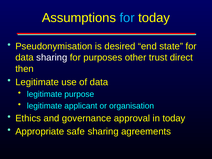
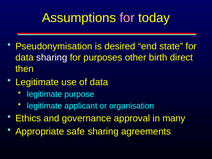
for at (127, 18) colour: light blue -> pink
trust: trust -> birth
in today: today -> many
